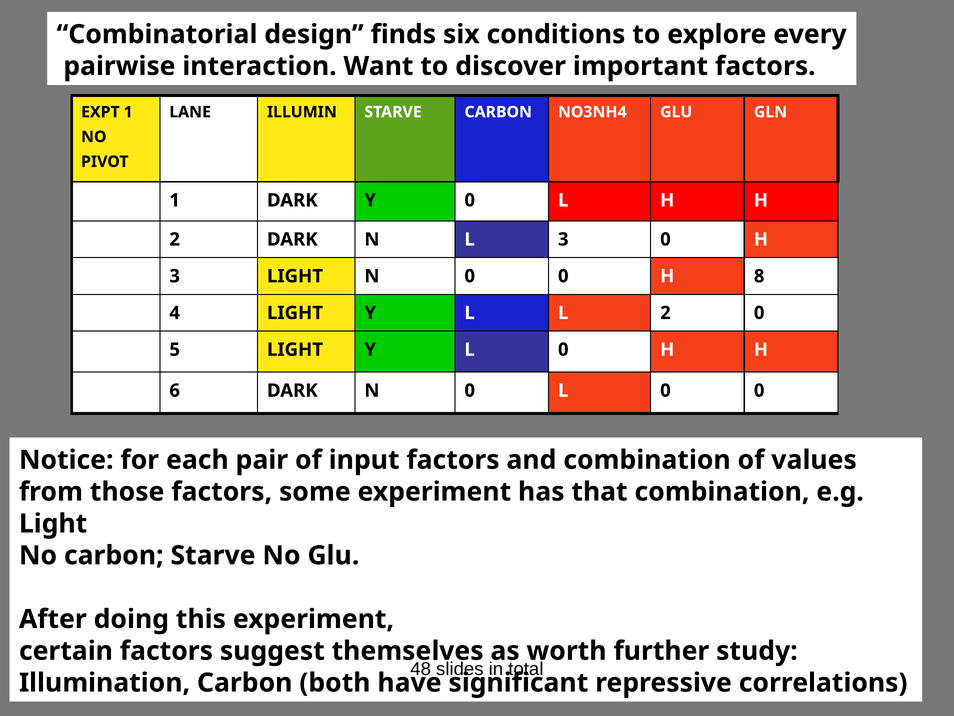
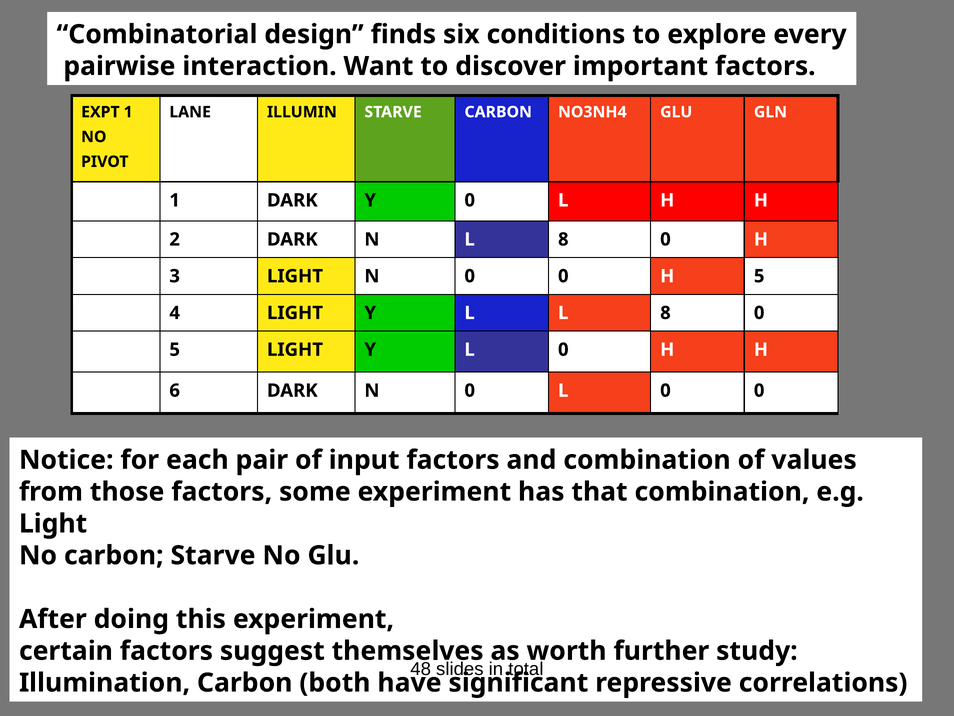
N L 3: 3 -> 8
H 8: 8 -> 5
L L 2: 2 -> 8
